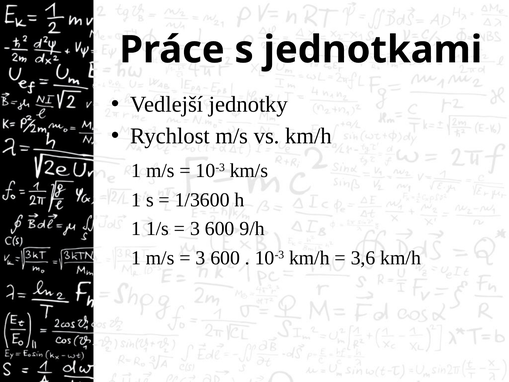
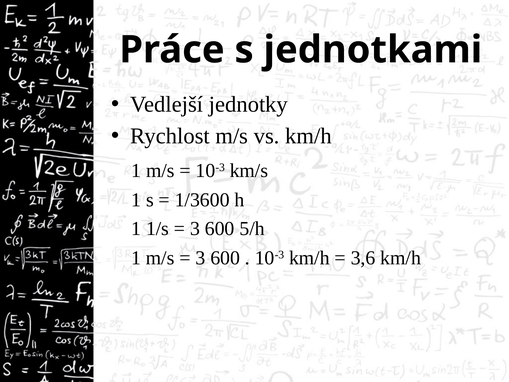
9/h: 9/h -> 5/h
